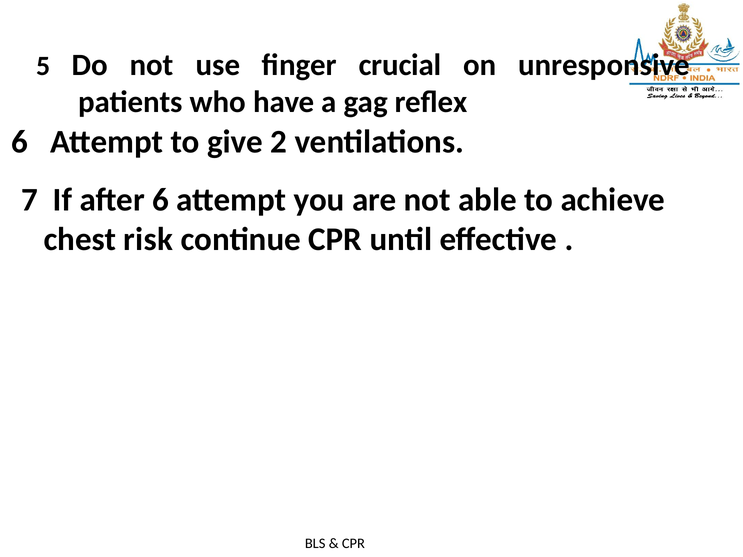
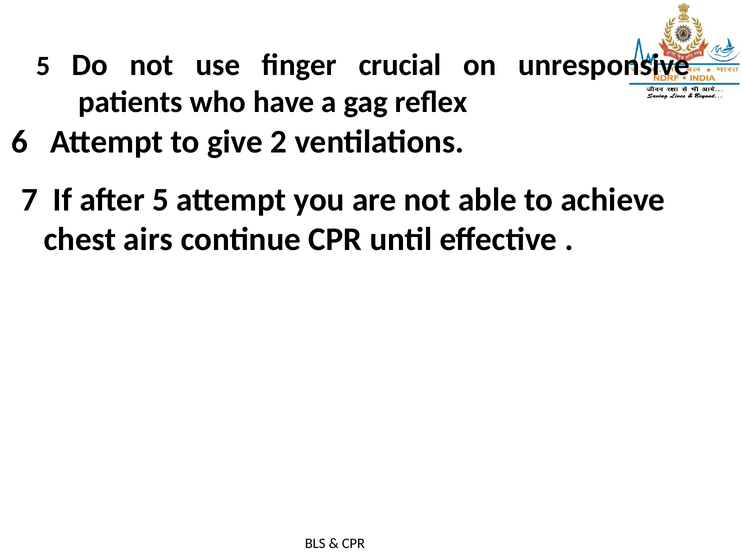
after 6: 6 -> 5
risk: risk -> airs
